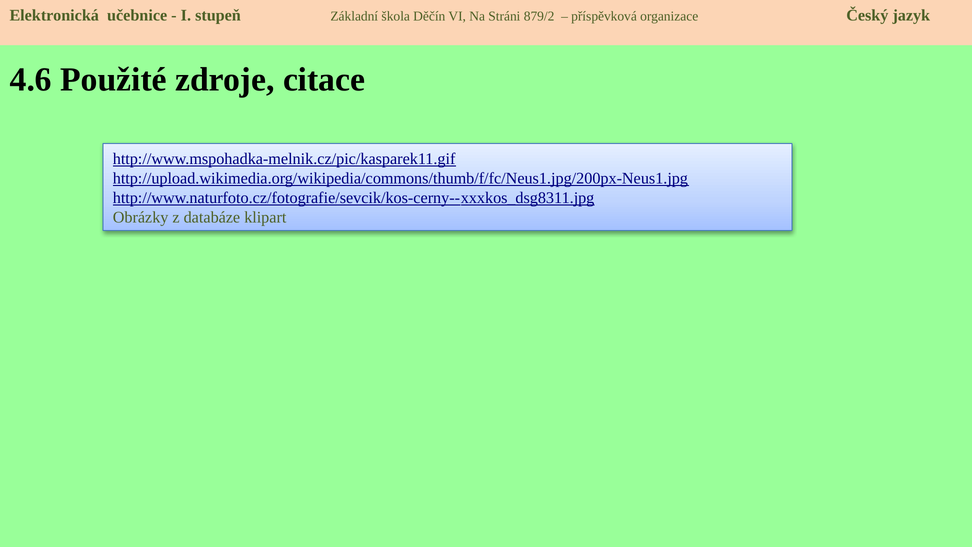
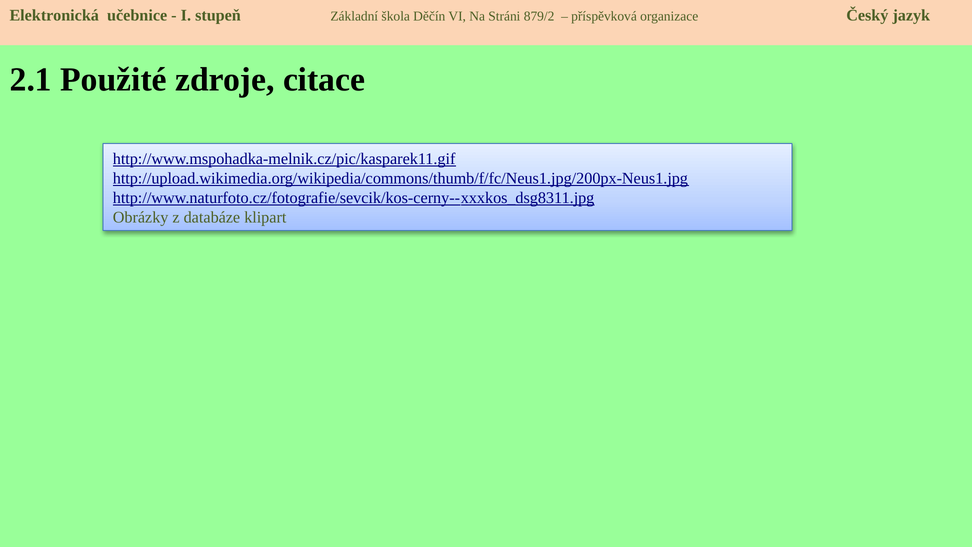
4.6: 4.6 -> 2.1
